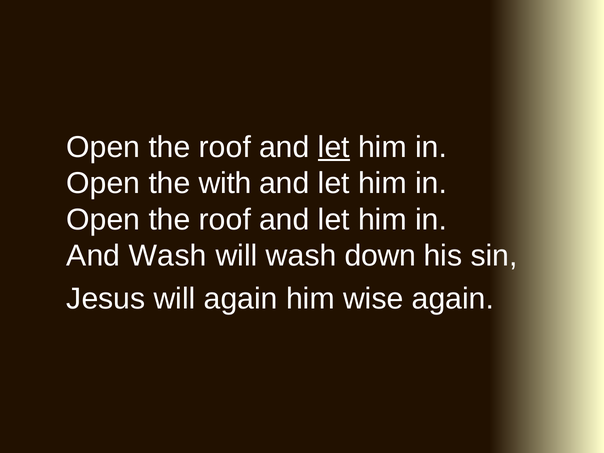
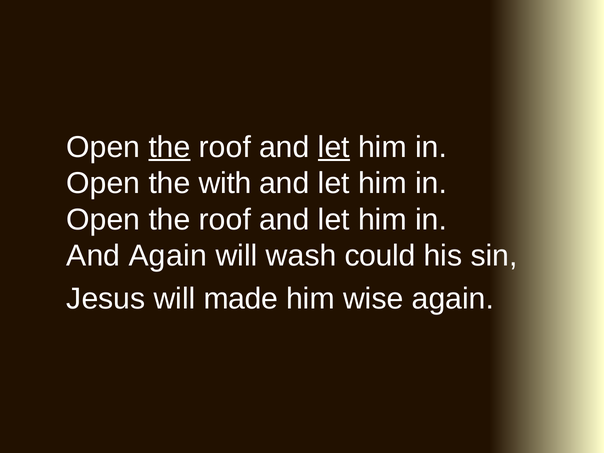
the at (170, 147) underline: none -> present
And Wash: Wash -> Again
down: down -> could
will again: again -> made
